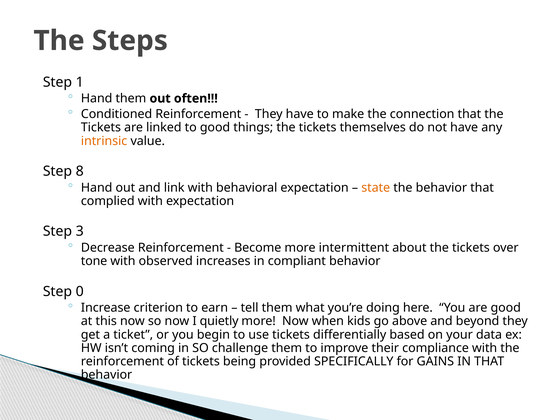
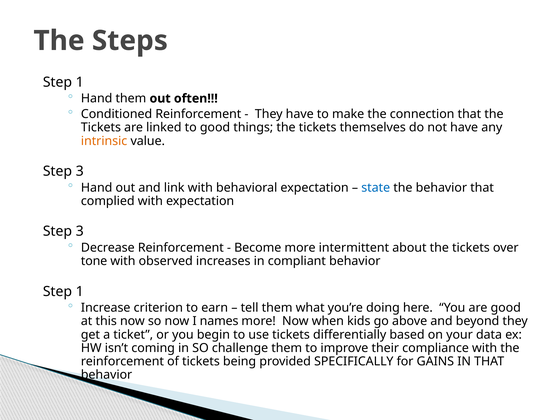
8 at (80, 171): 8 -> 3
state colour: orange -> blue
0 at (80, 291): 0 -> 1
quietly: quietly -> names
